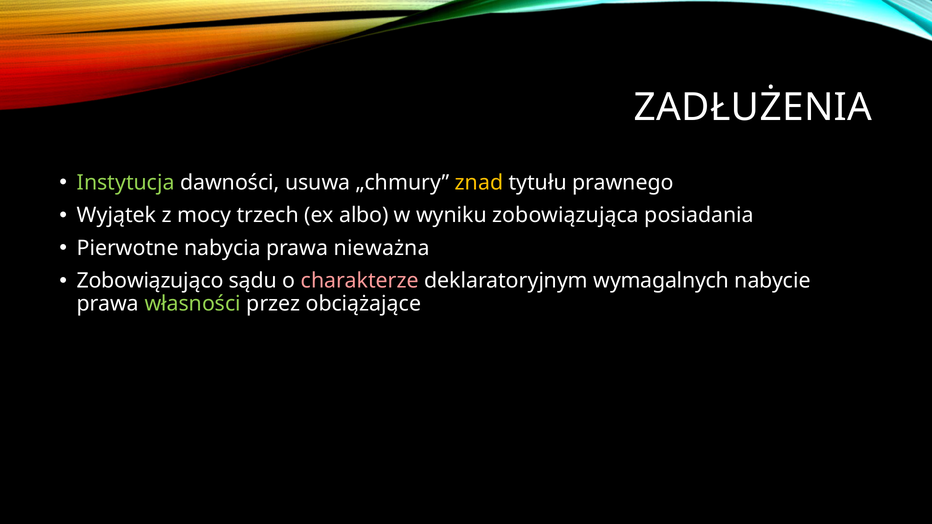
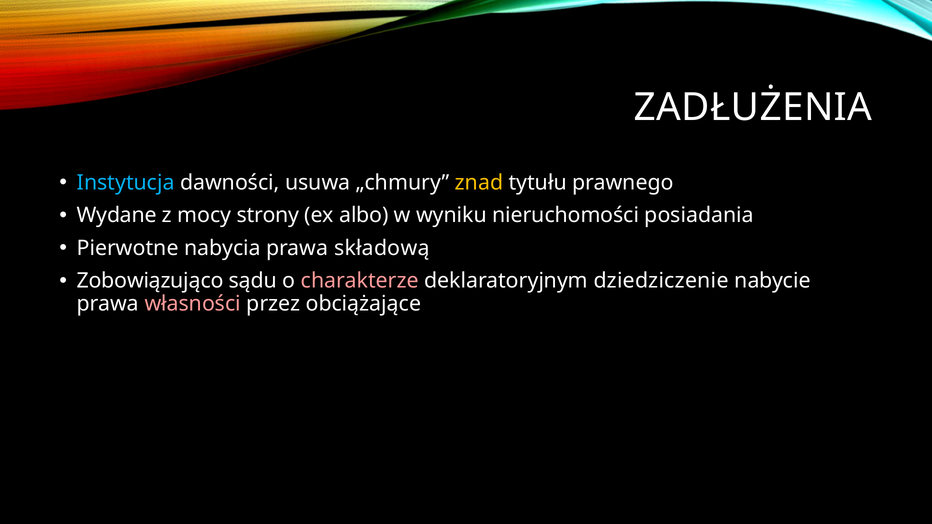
Instytucja colour: light green -> light blue
Wyjątek: Wyjątek -> Wydane
trzech: trzech -> strony
zobowiązująca: zobowiązująca -> nieruchomości
nieważna: nieważna -> składową
wymagalnych: wymagalnych -> dziedziczenie
własności colour: light green -> pink
